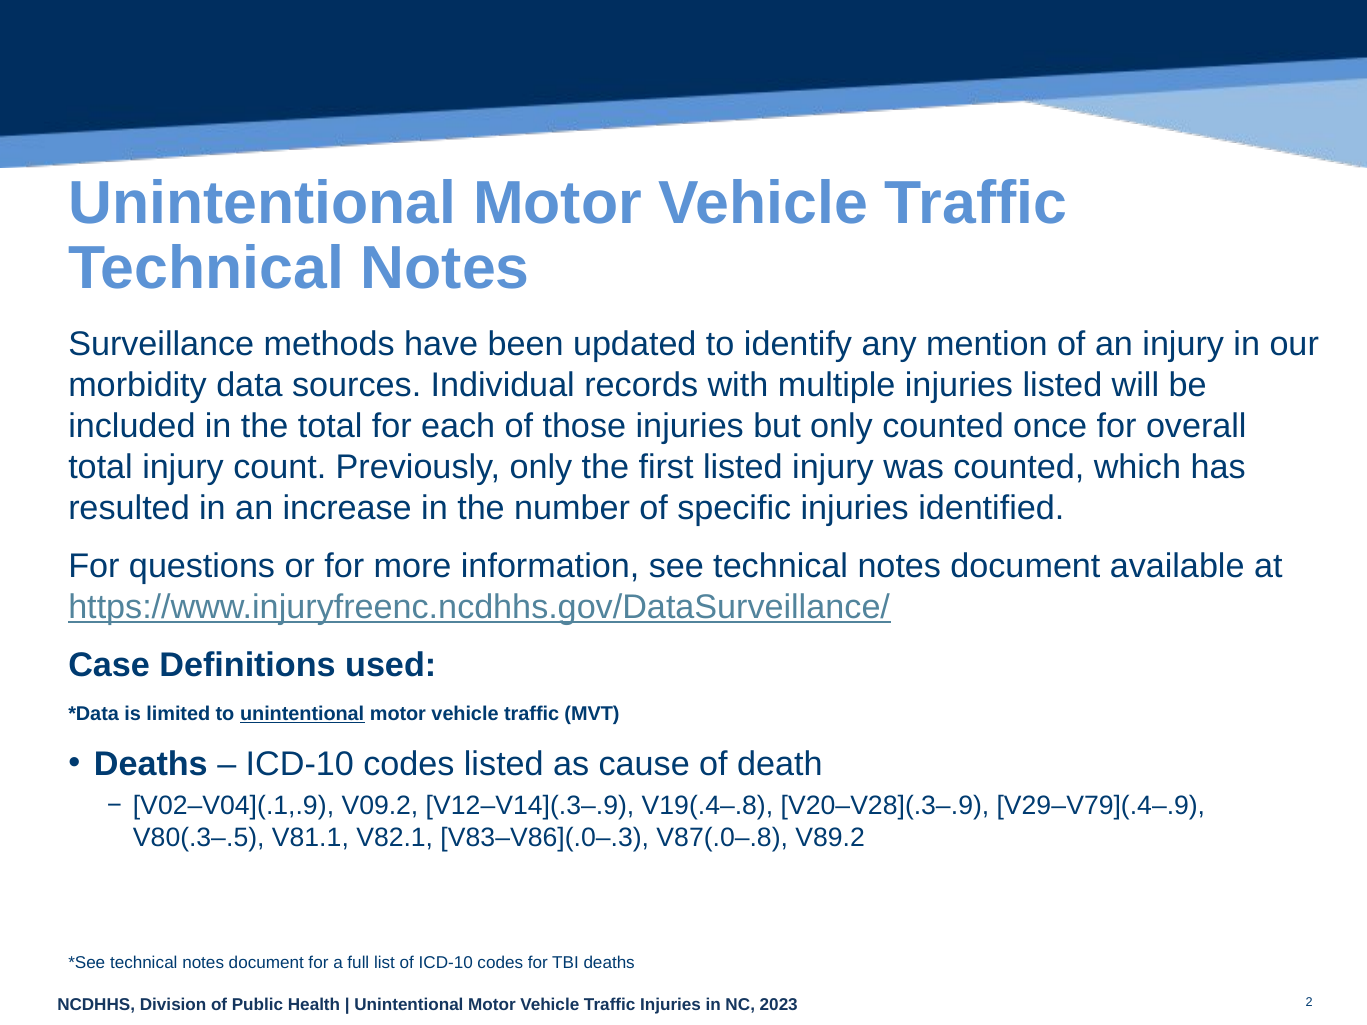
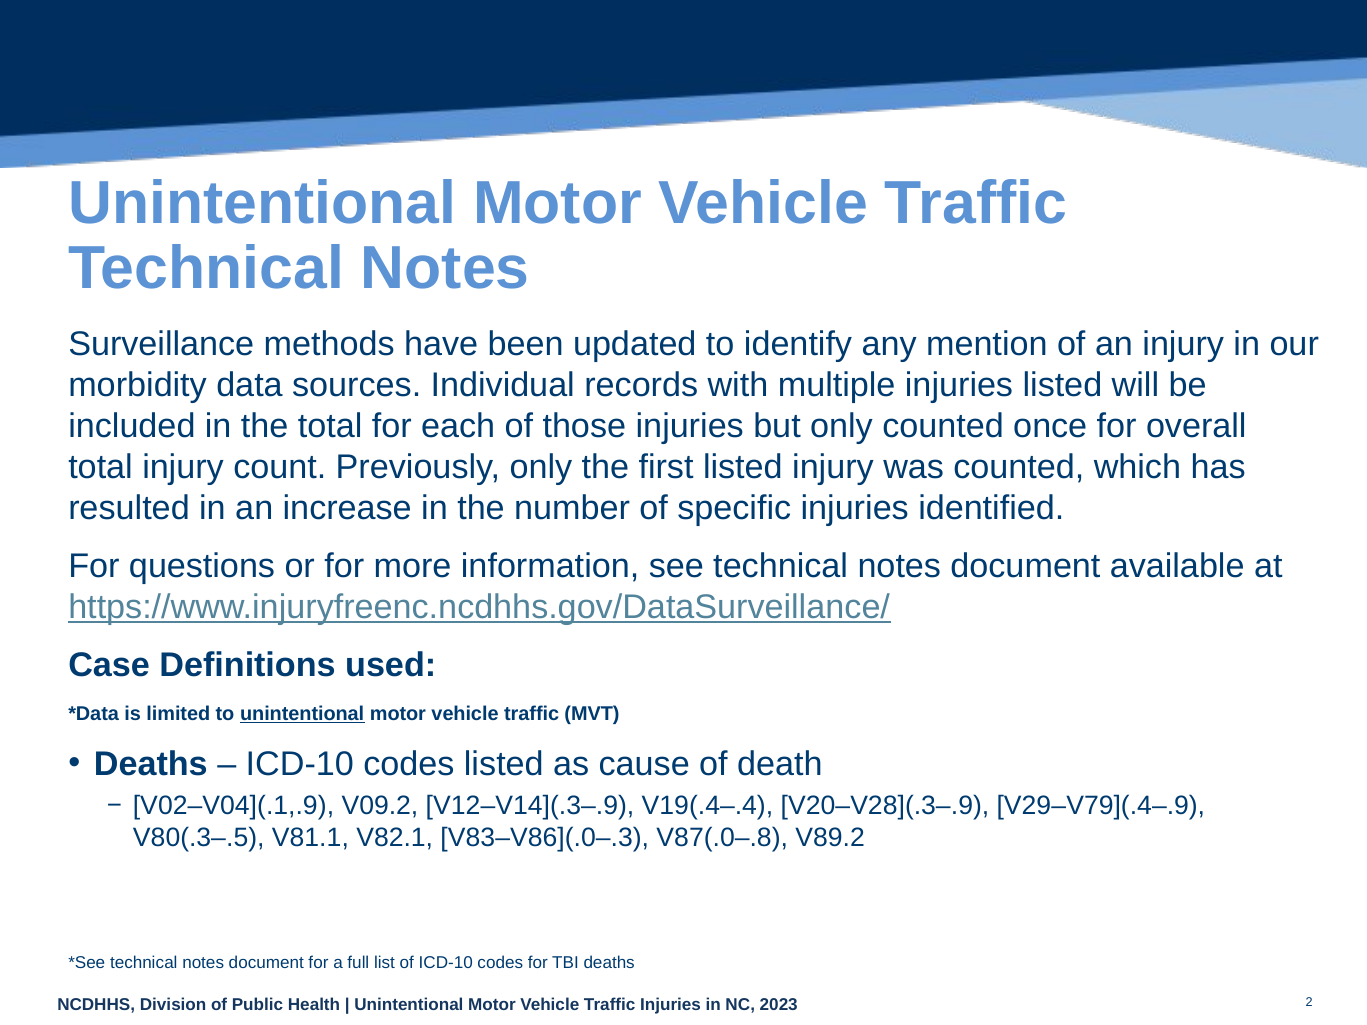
V19(.4–.8: V19(.4–.8 -> V19(.4–.4
